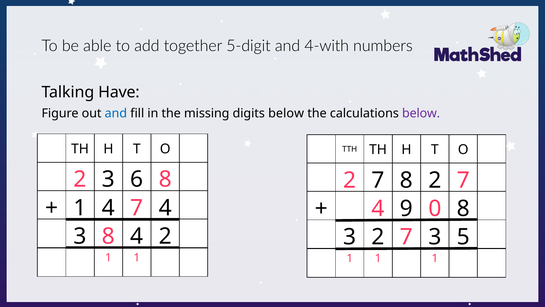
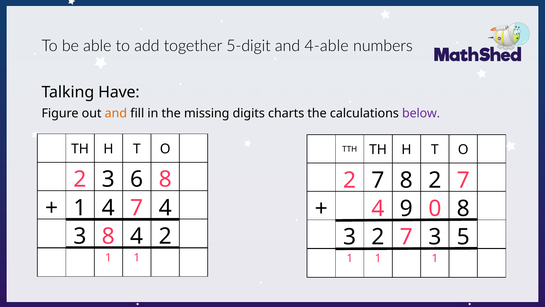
4-with: 4-with -> 4-able
and at (116, 113) colour: blue -> orange
digits below: below -> charts
